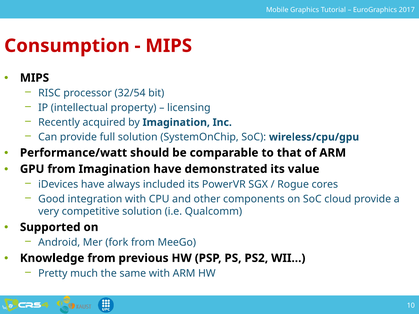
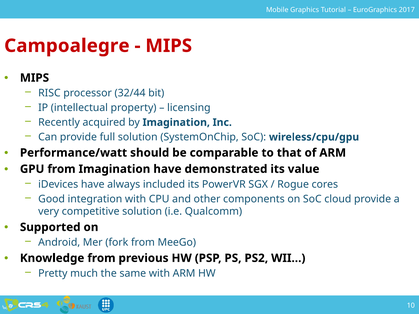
Consumption: Consumption -> Campoalegre
32/54: 32/54 -> 32/44
